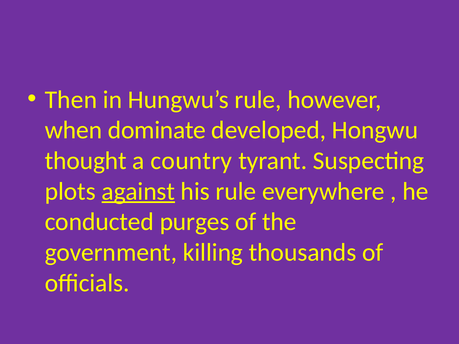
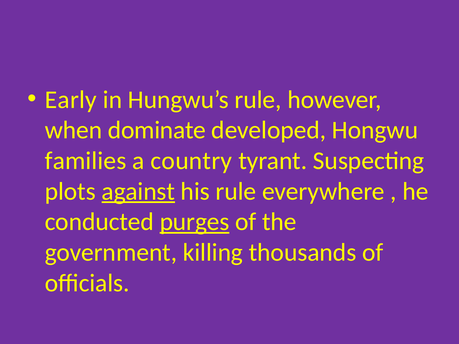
Then: Then -> Early
thought: thought -> families
purges underline: none -> present
